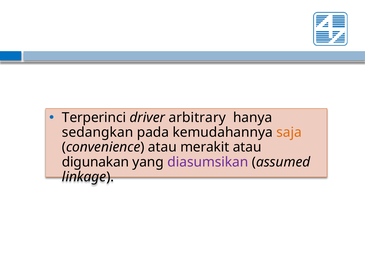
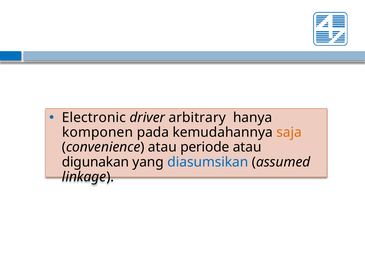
Terperinci: Terperinci -> Electronic
sedangkan: sedangkan -> komponen
merakit: merakit -> periode
diasumsikan colour: purple -> blue
